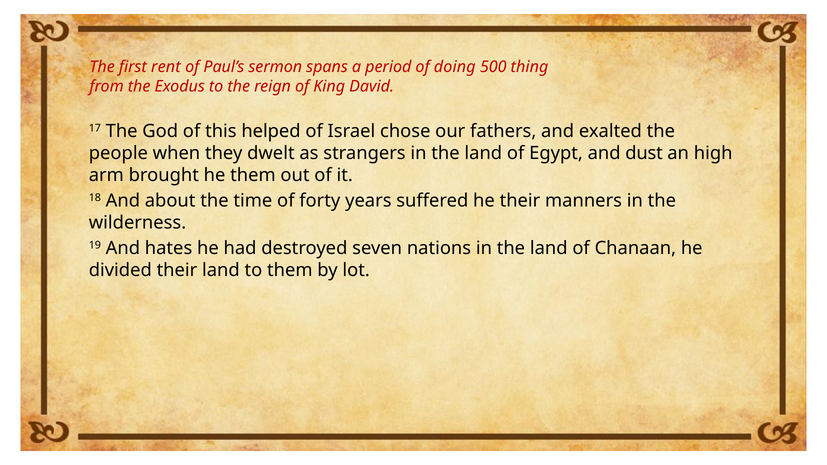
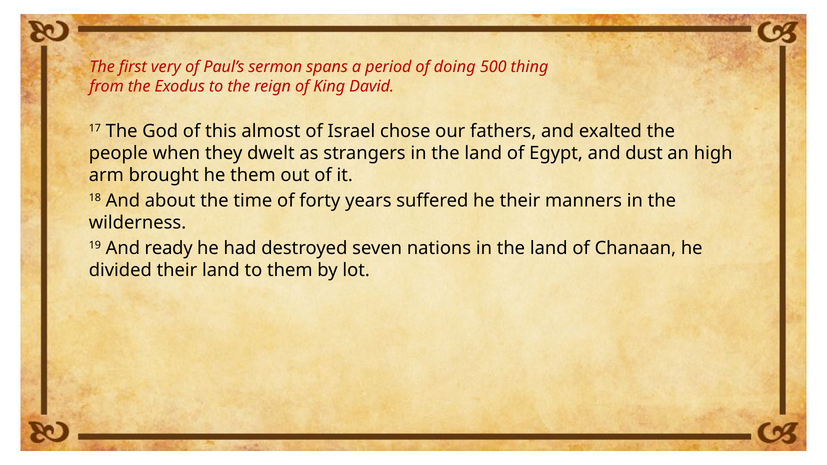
rent: rent -> very
helped: helped -> almost
hates: hates -> ready
